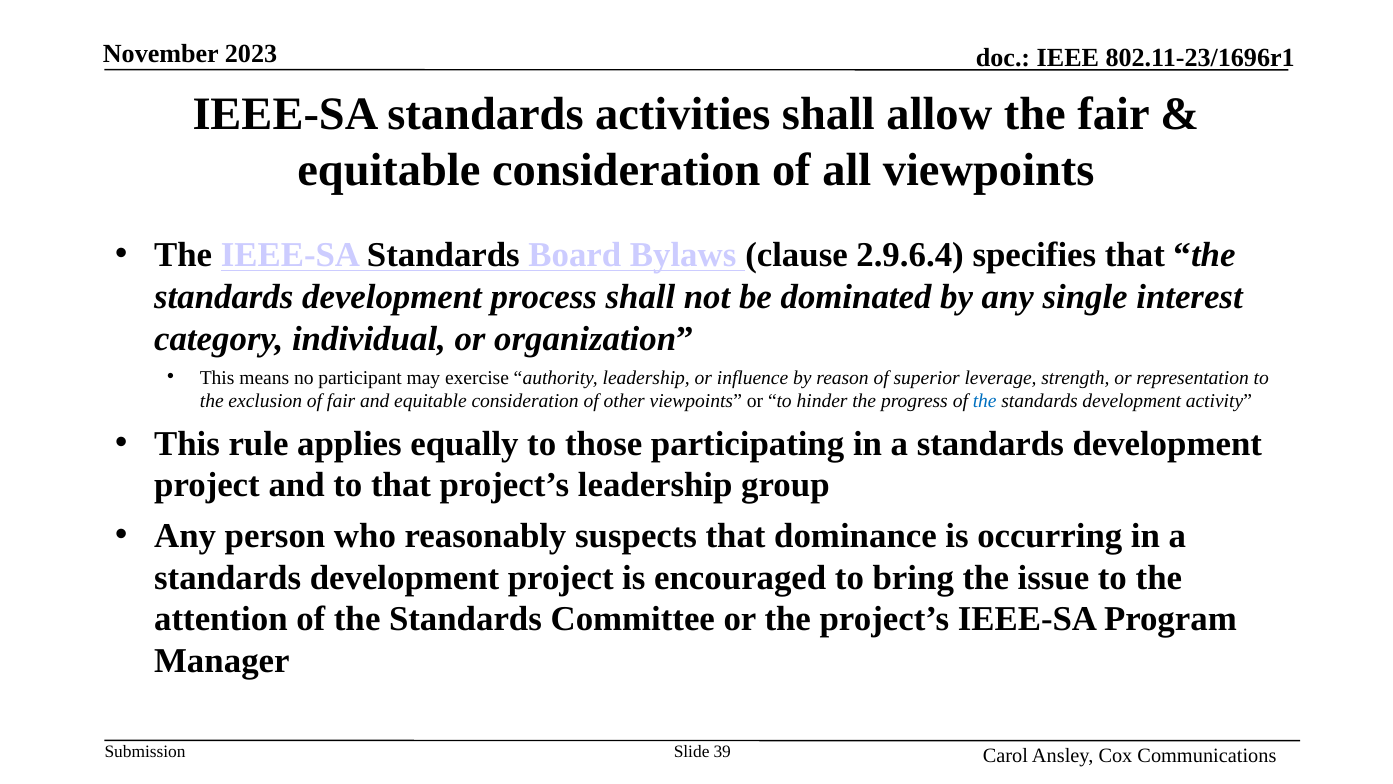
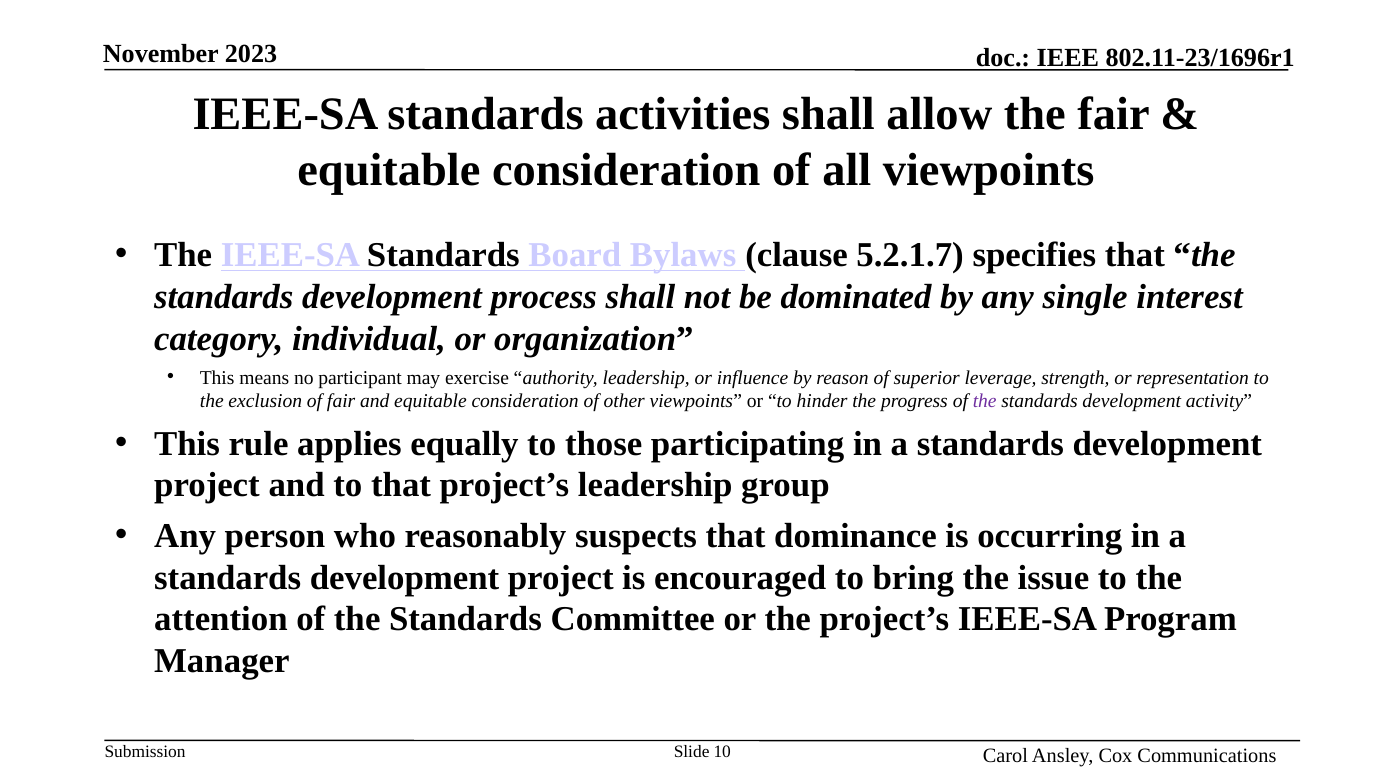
2.9.6.4: 2.9.6.4 -> 5.2.1.7
the at (985, 401) colour: blue -> purple
39: 39 -> 10
